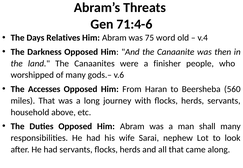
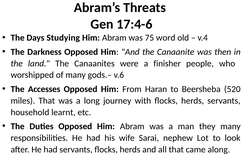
71:4-6: 71:4-6 -> 17:4-6
Relatives: Relatives -> Studying
560: 560 -> 520
above: above -> learnt
shall: shall -> they
